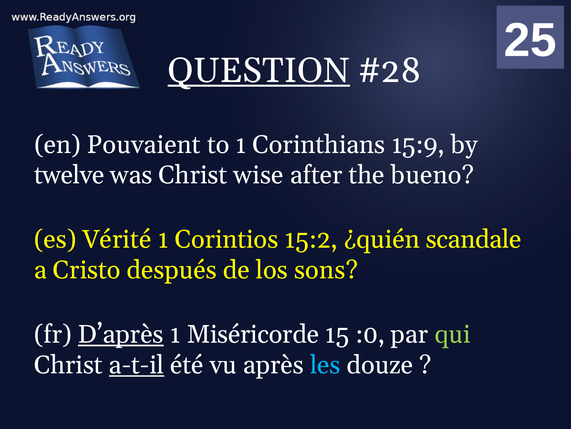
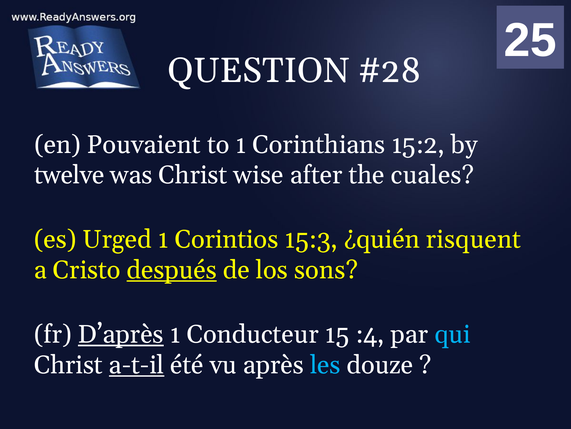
QUESTION underline: present -> none
15:9: 15:9 -> 15:2
bueno: bueno -> cuales
Vérité: Vérité -> Urged
15:2: 15:2 -> 15:3
scandale: scandale -> risquent
después underline: none -> present
Miséricorde: Miséricorde -> Conducteur
:0: :0 -> :4
qui colour: light green -> light blue
